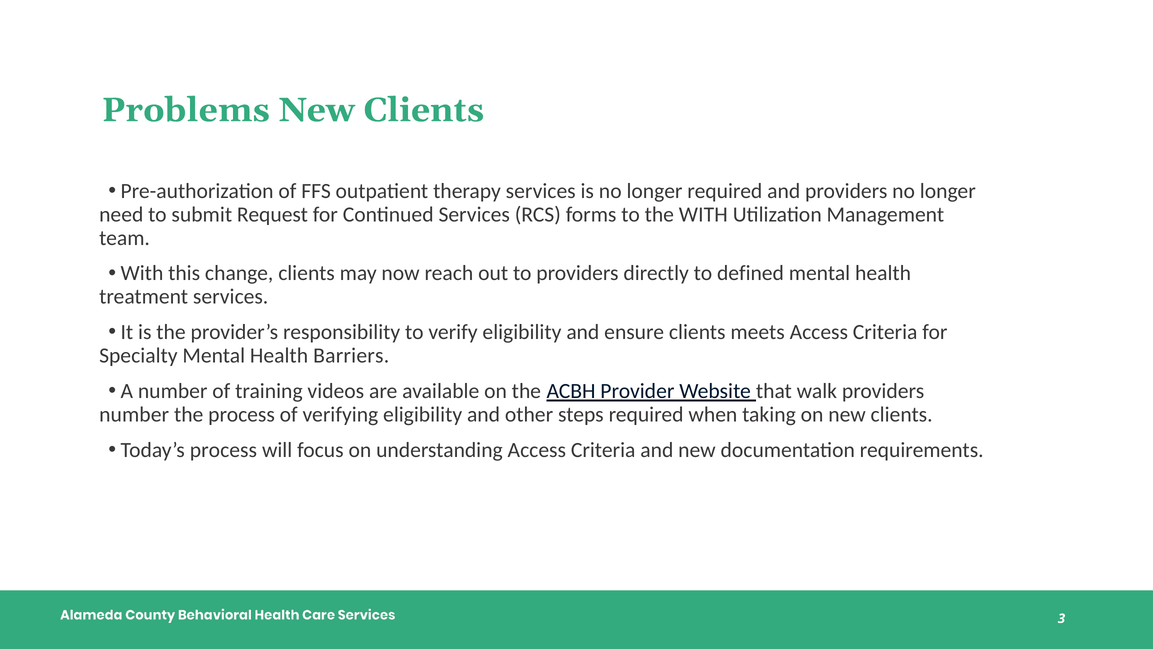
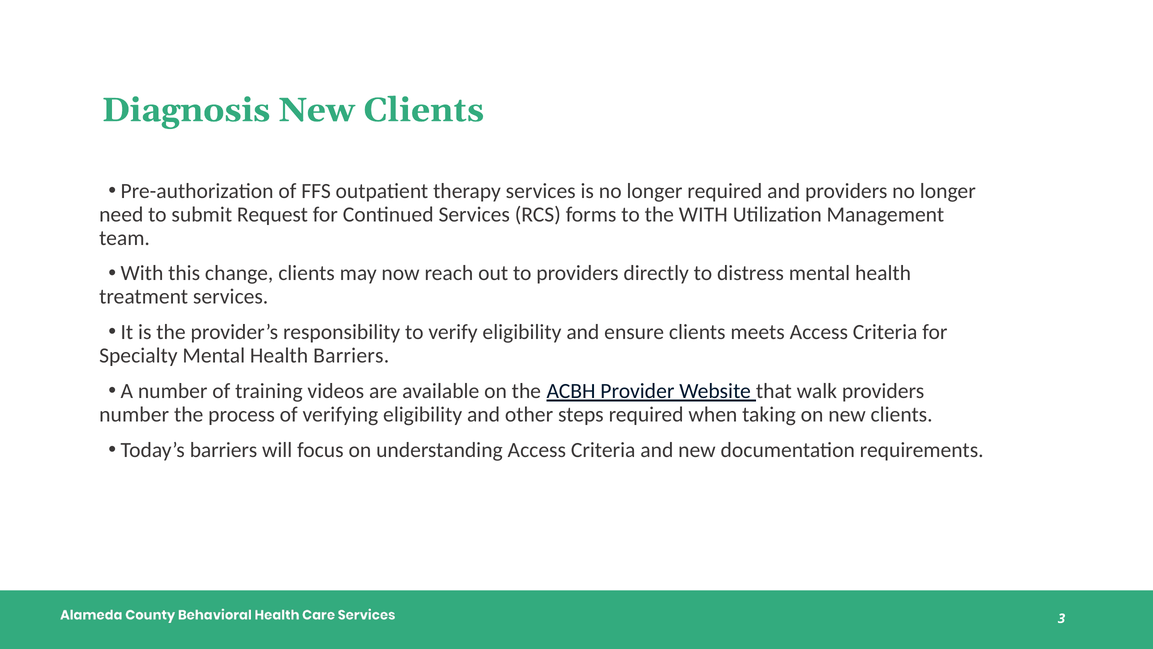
Problems: Problems -> Diagnosis
defined: defined -> distress
Today’s process: process -> barriers
